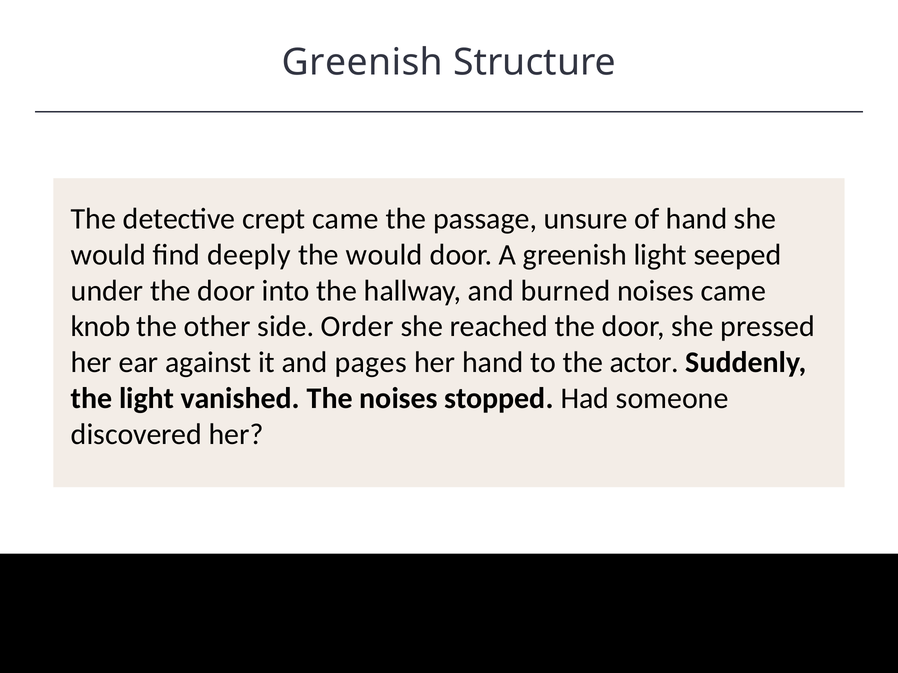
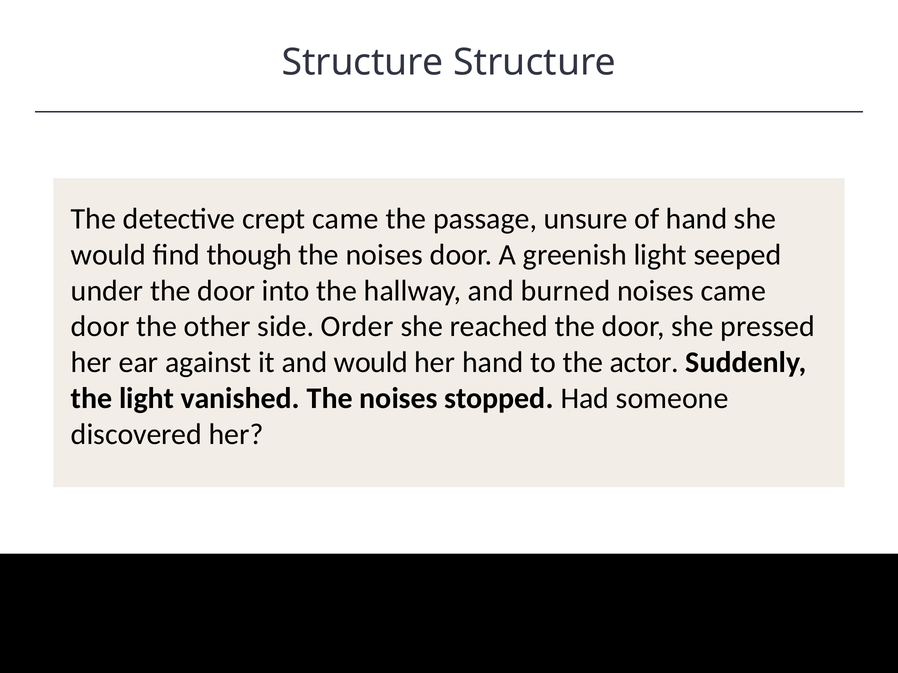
Greenish at (362, 63): Greenish -> Structure
deeply: deeply -> though
would at (384, 255): would -> noises
knob at (100, 327): knob -> door
and pages: pages -> would
